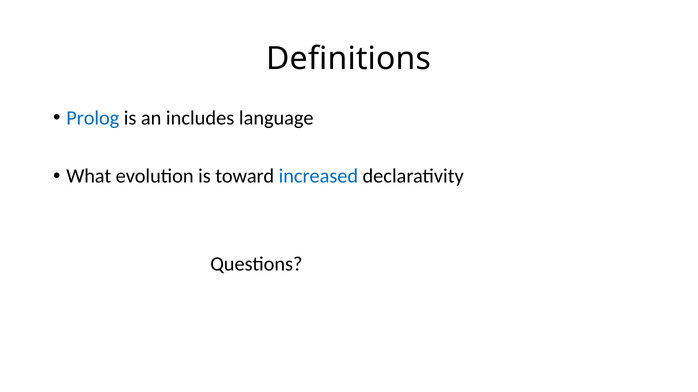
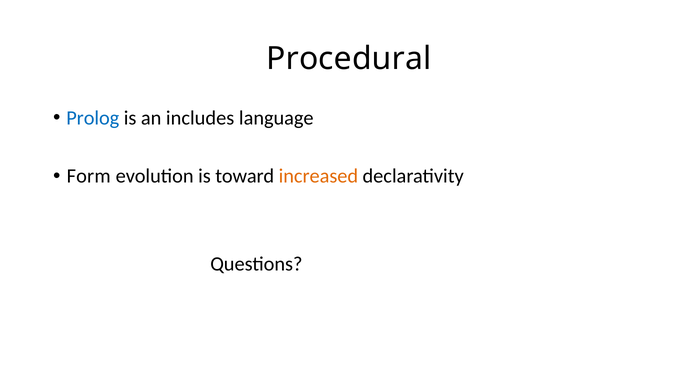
Definitions: Definitions -> Procedural
What: What -> Form
increased colour: blue -> orange
